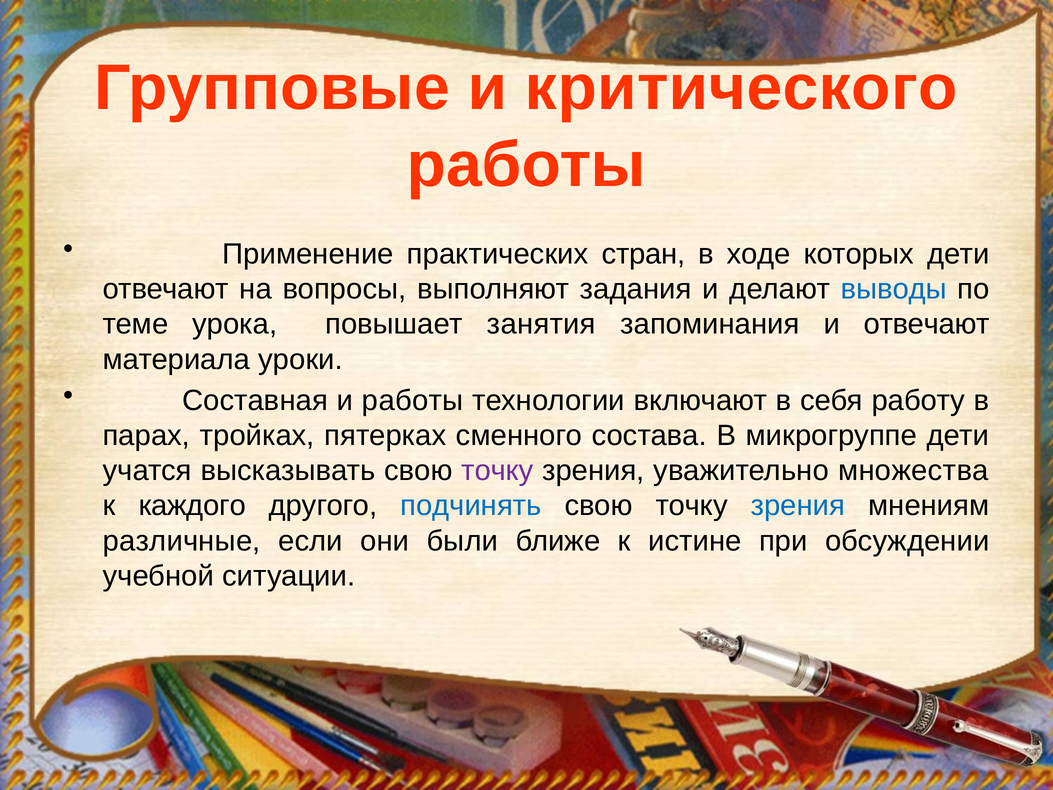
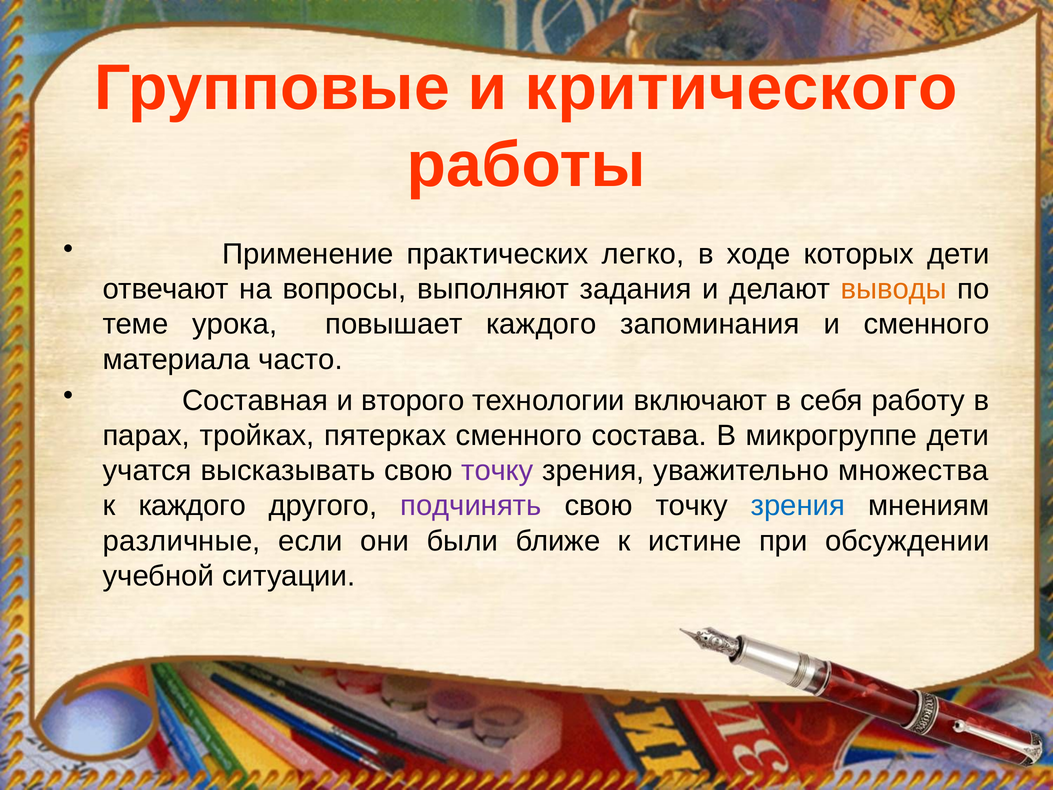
стран: стран -> легко
выводы colour: blue -> orange
повышает занятия: занятия -> каждого
и отвечают: отвечают -> сменного
уроки: уроки -> часто
и работы: работы -> второго
подчинять colour: blue -> purple
